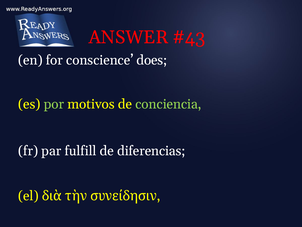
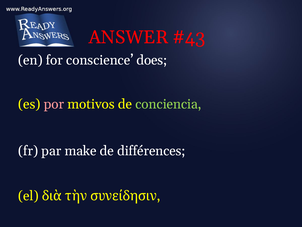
por colour: light green -> pink
fulfill: fulfill -> make
diferencias: diferencias -> différences
